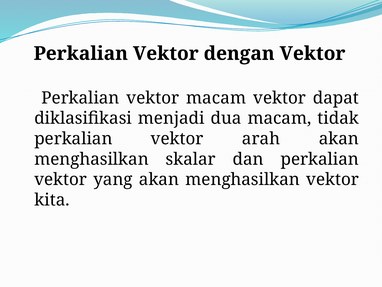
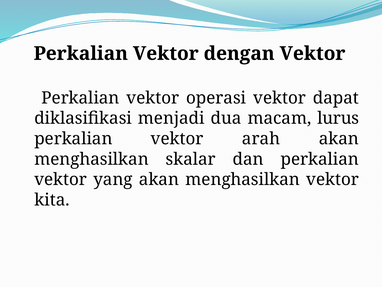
vektor macam: macam -> operasi
tidak: tidak -> lurus
